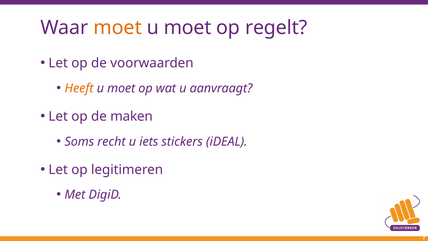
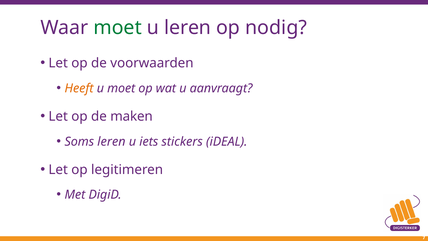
moet at (118, 28) colour: orange -> green
moet at (188, 28): moet -> leren
regelt: regelt -> nodig
Soms recht: recht -> leren
